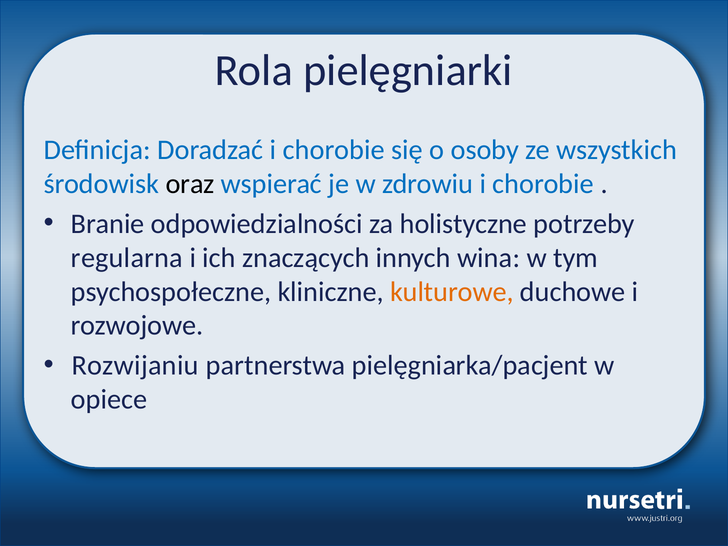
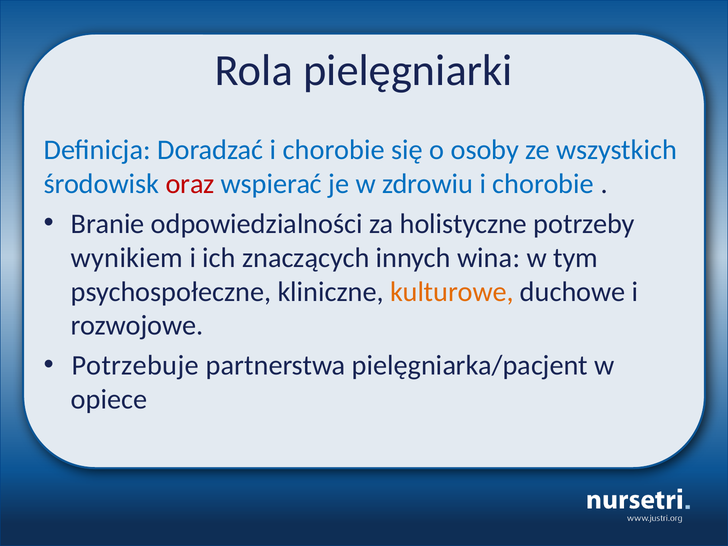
oraz colour: black -> red
regularna: regularna -> wynikiem
Rozwijaniu: Rozwijaniu -> Potrzebuje
